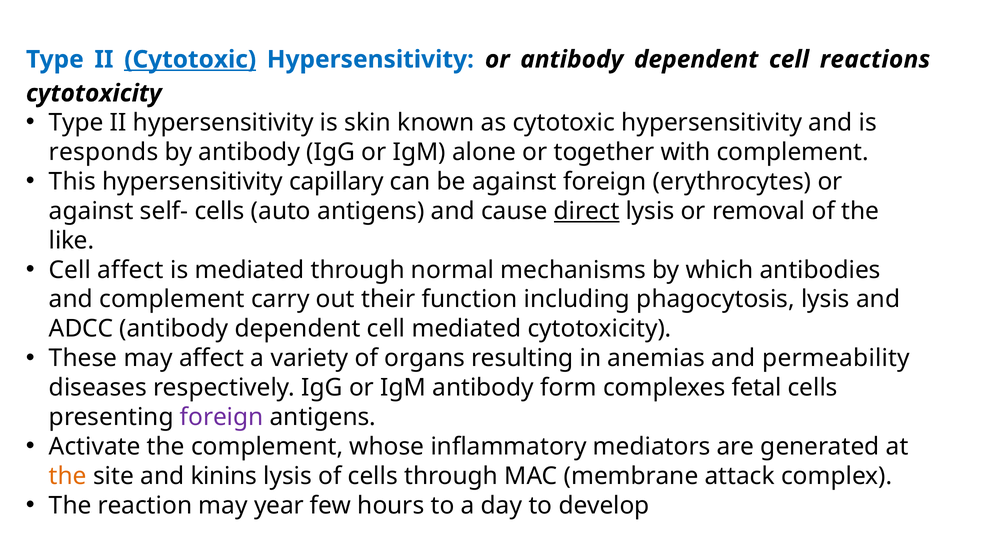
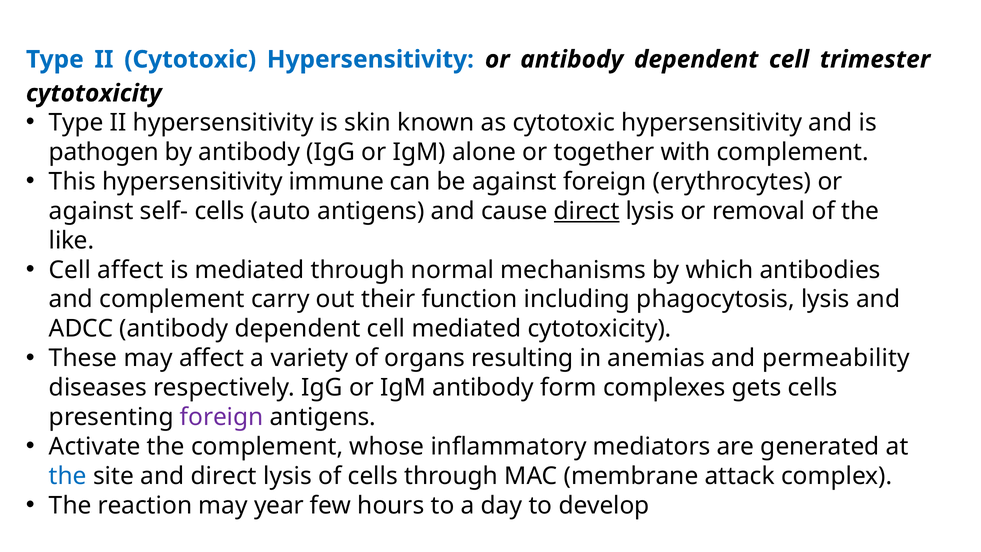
Cytotoxic at (190, 59) underline: present -> none
reactions: reactions -> trimester
responds: responds -> pathogen
capillary: capillary -> immune
fetal: fetal -> gets
the at (68, 476) colour: orange -> blue
and kinins: kinins -> direct
